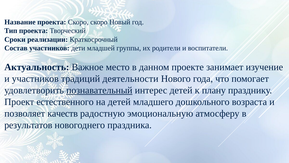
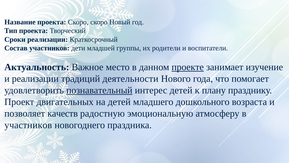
проекте underline: none -> present
и участников: участников -> реализации
естественного: естественного -> двигательных
результатов at (28, 125): результатов -> участников
